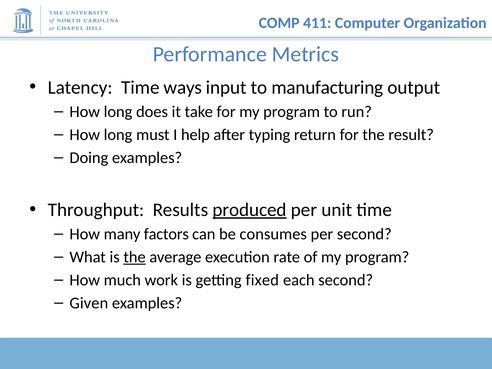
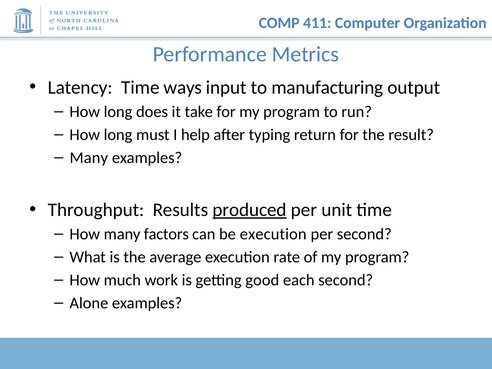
Doing at (89, 158): Doing -> Many
be consumes: consumes -> execution
the at (135, 257) underline: present -> none
fixed: fixed -> good
Given: Given -> Alone
